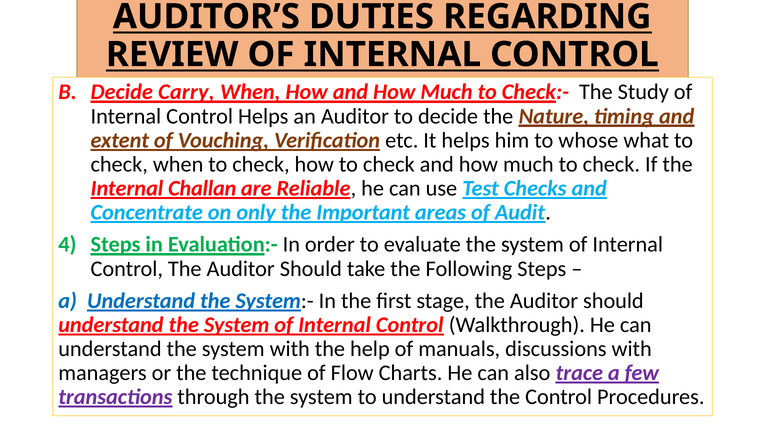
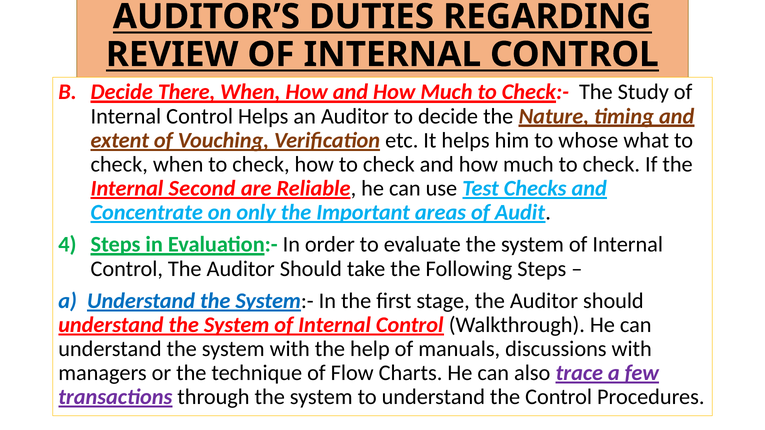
Carry: Carry -> There
Challan: Challan -> Second
